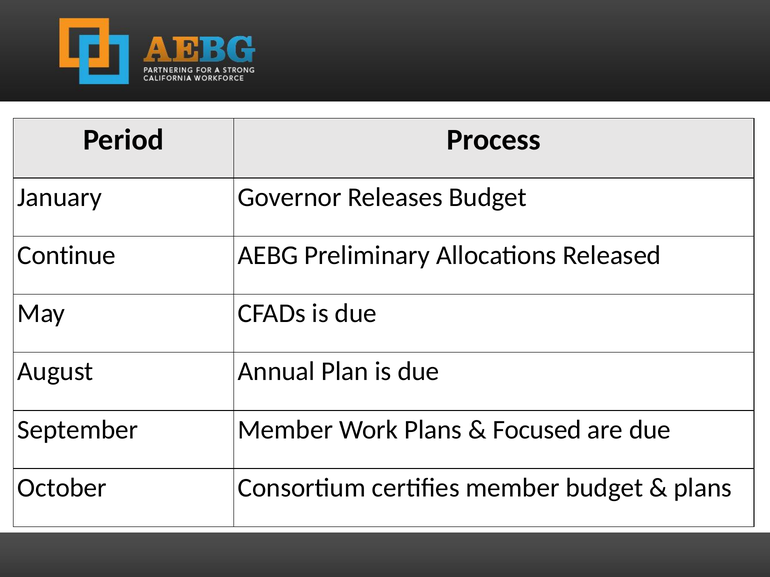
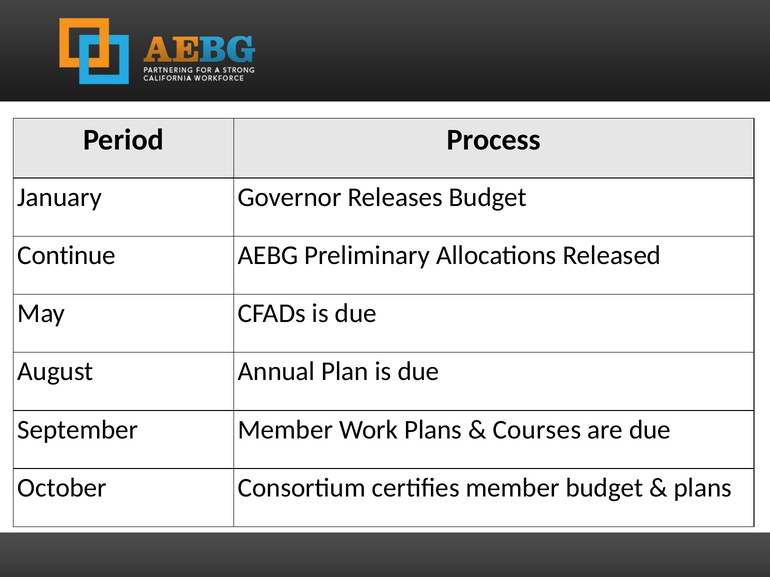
Focused: Focused -> Courses
